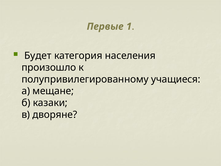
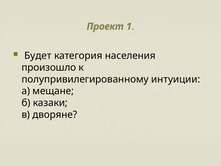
Первые: Первые -> Проект
учащиеся: учащиеся -> интуиции
